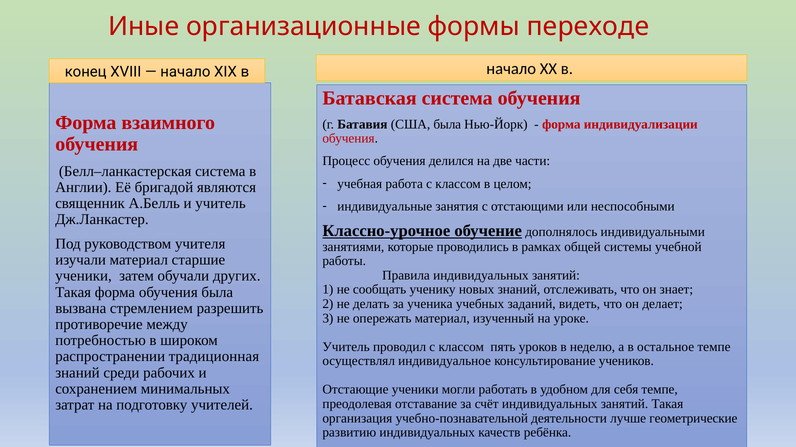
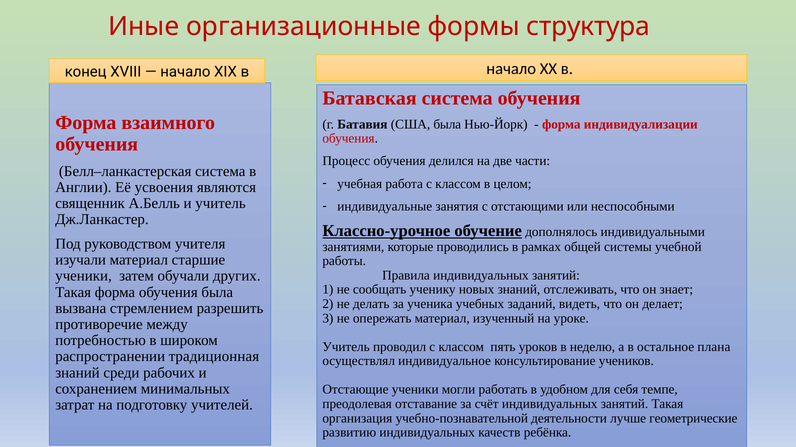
переходе: переходе -> структура
бригадой: бригадой -> усвоения
остальное темпе: темпе -> плана
